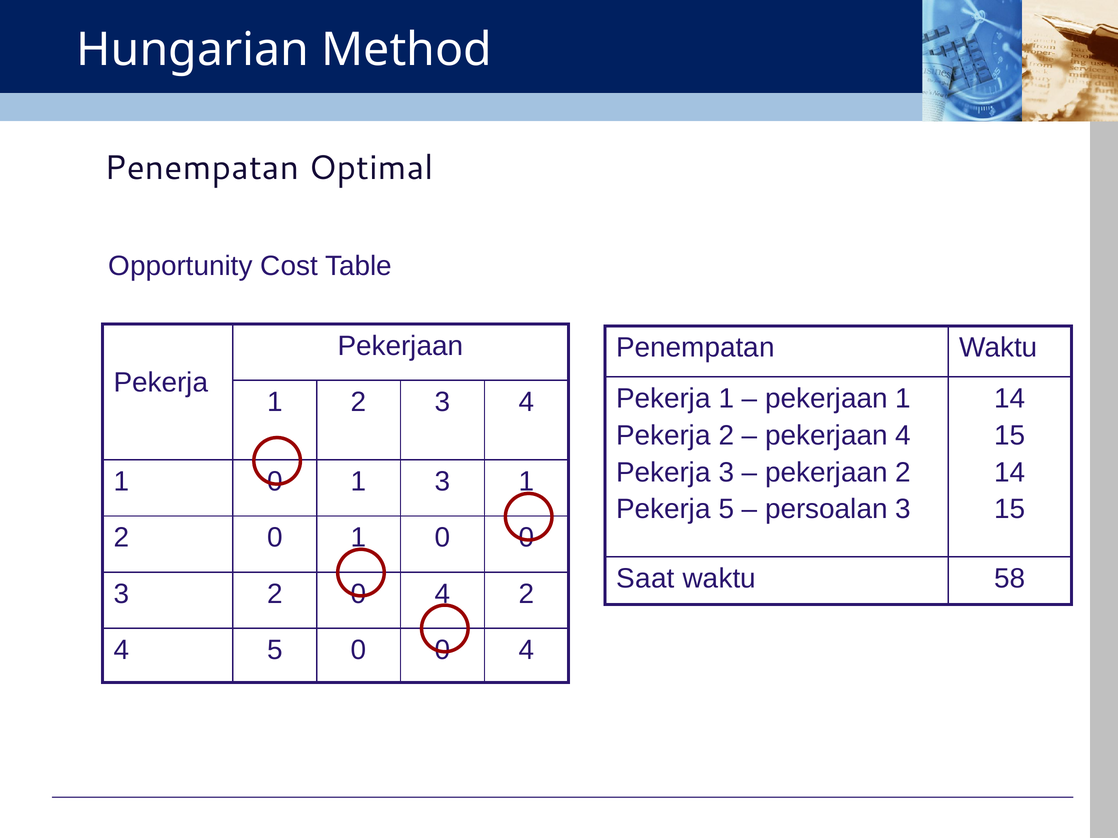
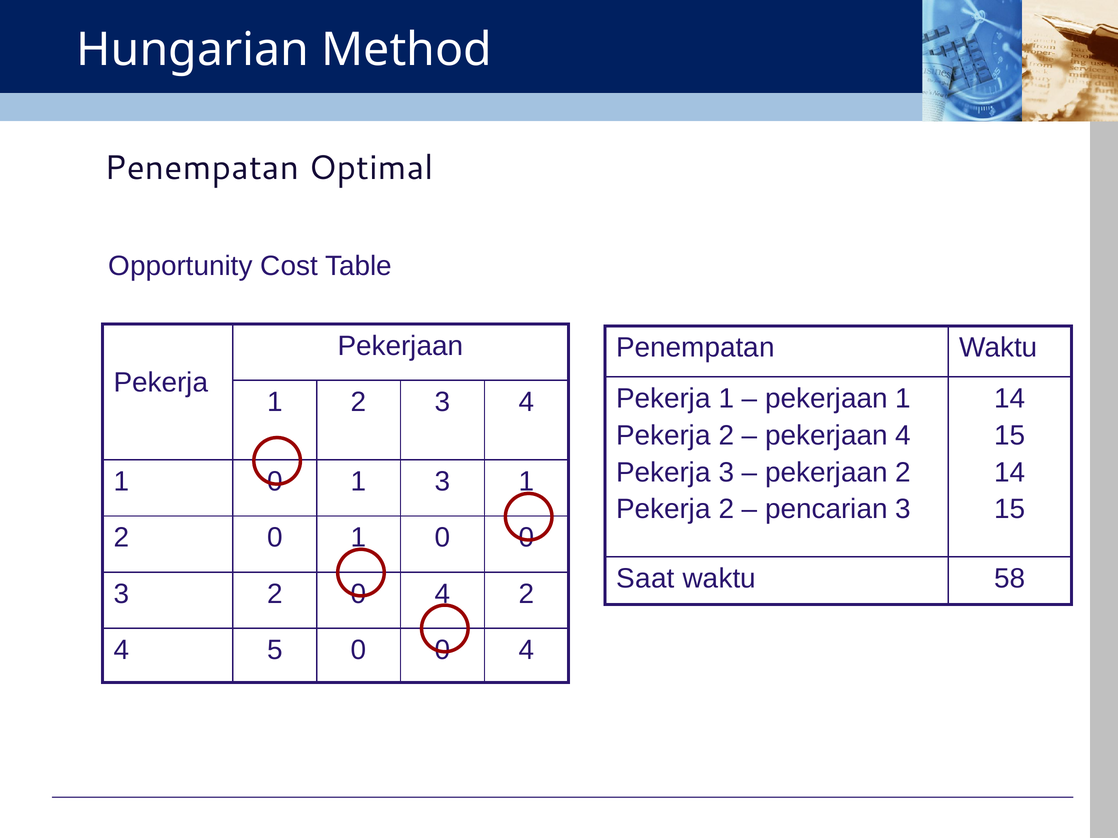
5 at (726, 509): 5 -> 2
persoalan: persoalan -> pencarian
